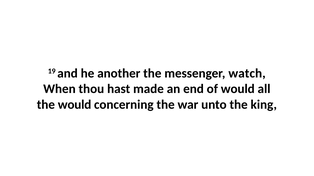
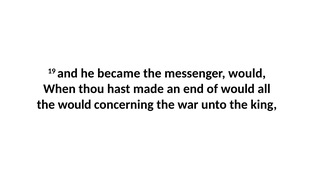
another: another -> became
messenger watch: watch -> would
